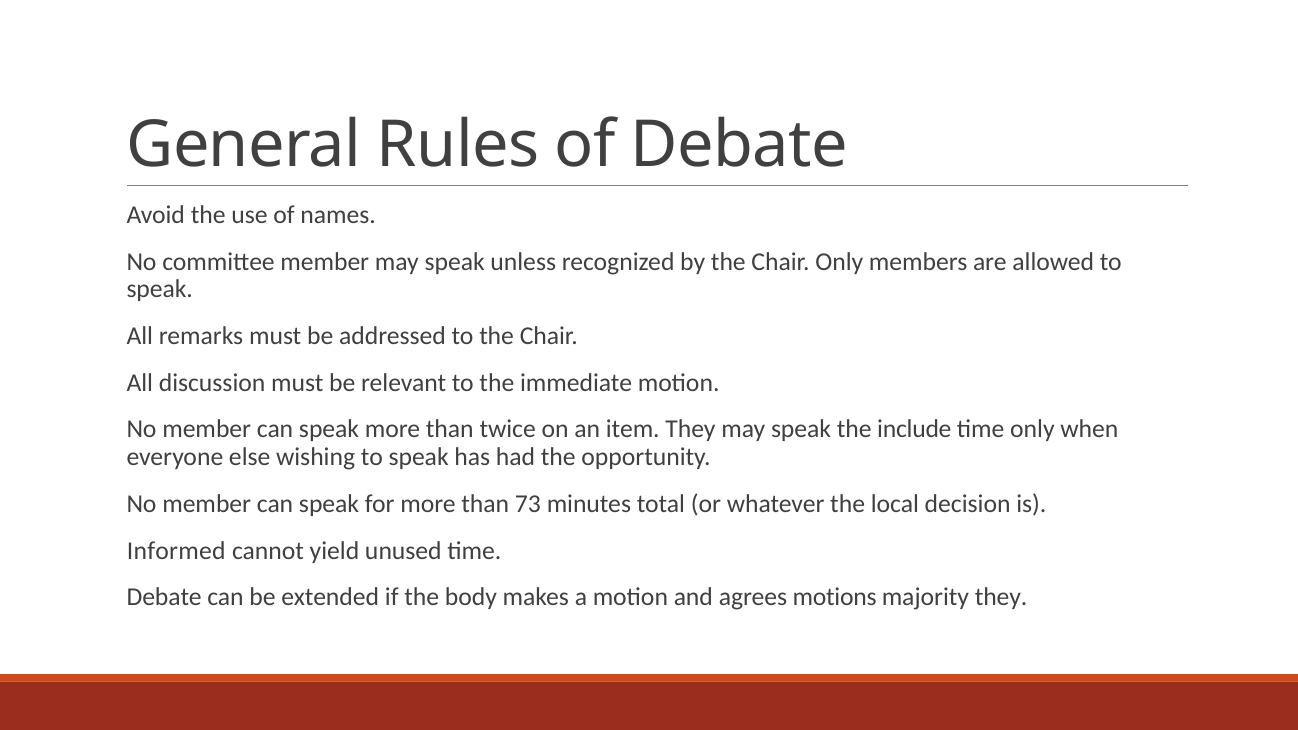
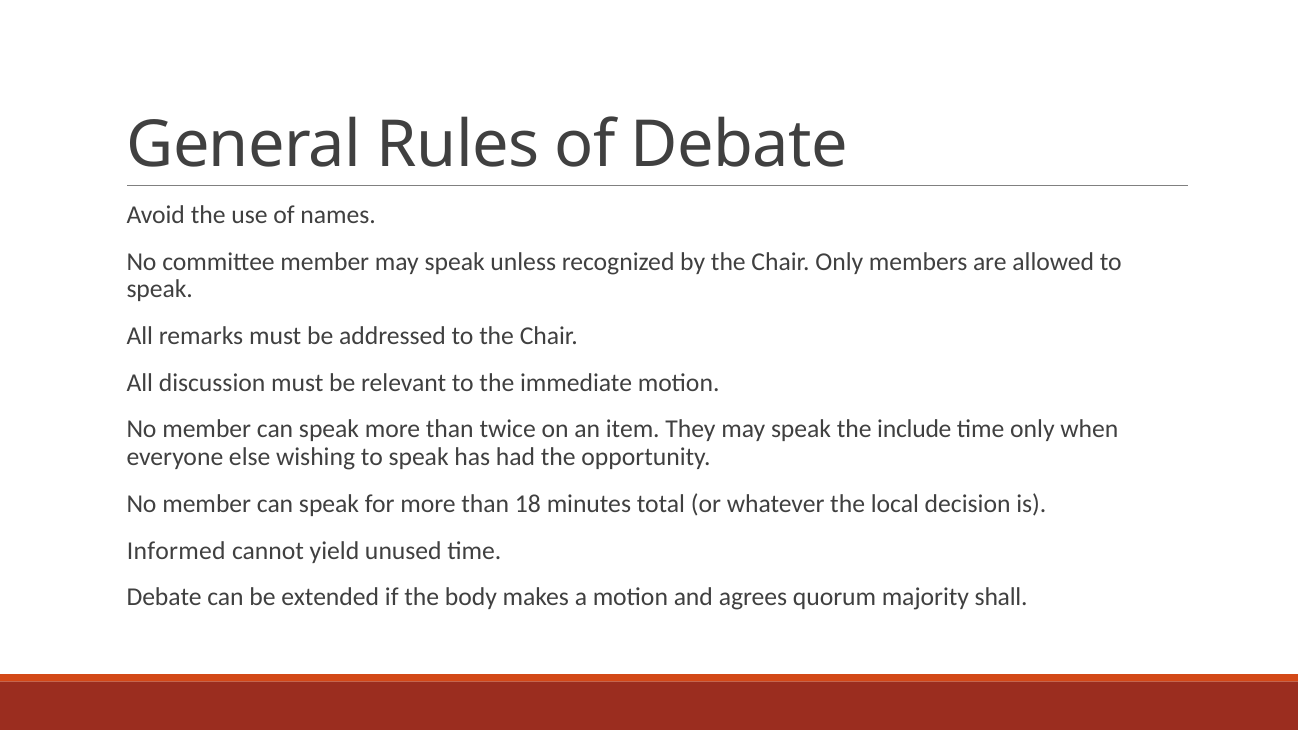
73: 73 -> 18
motions: motions -> quorum
majority they: they -> shall
